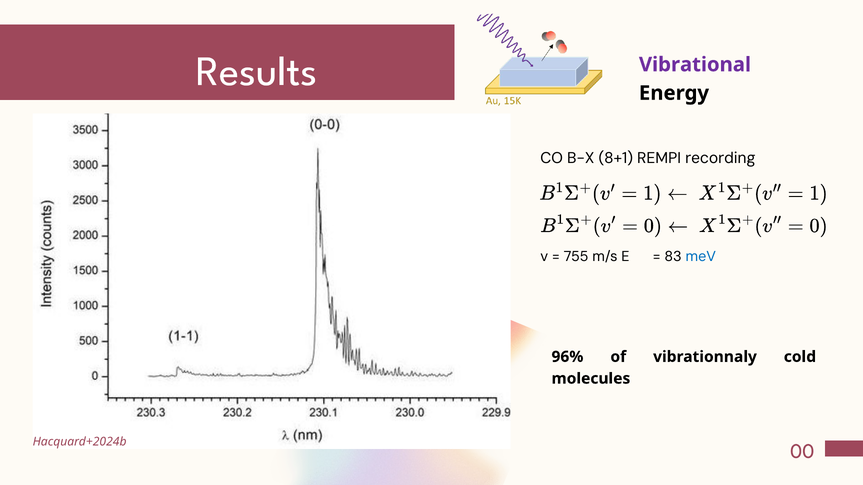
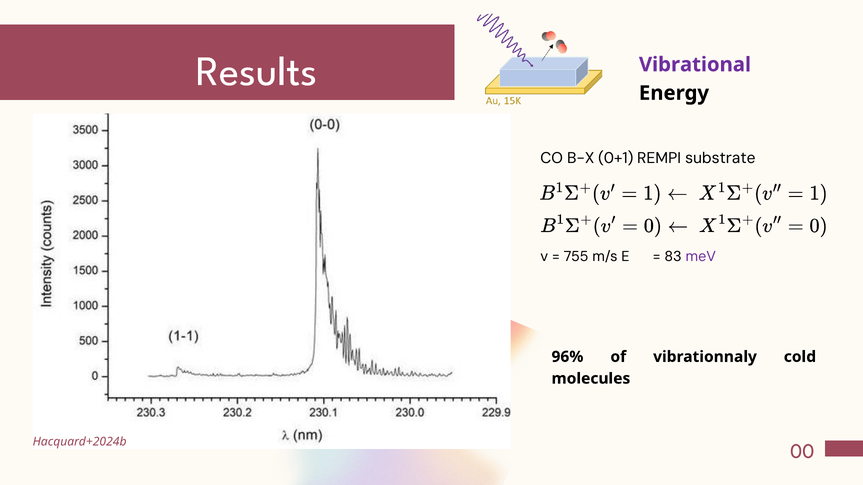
8+1: 8+1 -> 0+1
recording: recording -> substrate
meV colour: blue -> purple
